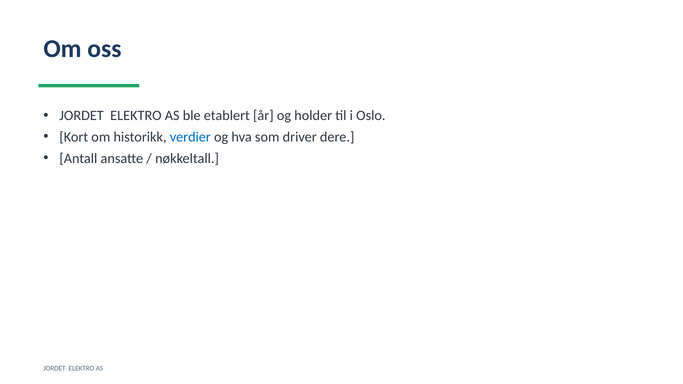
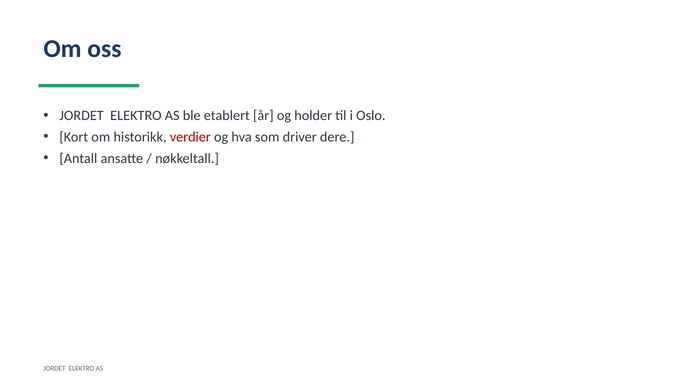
verdier colour: blue -> red
